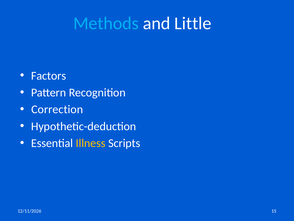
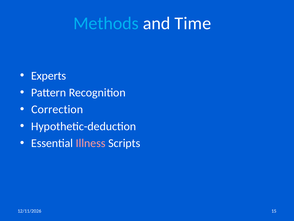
Little: Little -> Time
Factors: Factors -> Experts
Illness colour: yellow -> pink
